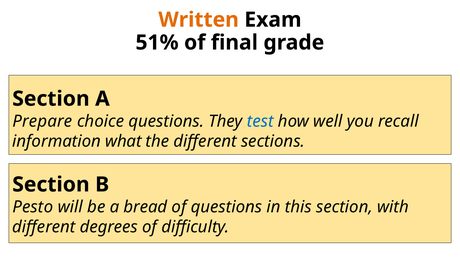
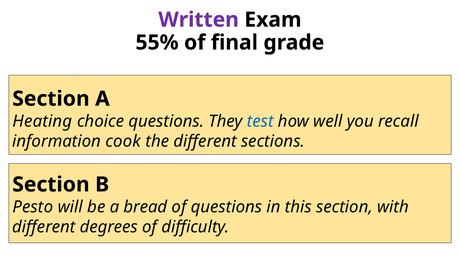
Written colour: orange -> purple
51%: 51% -> 55%
Prepare: Prepare -> Heating
what: what -> cook
